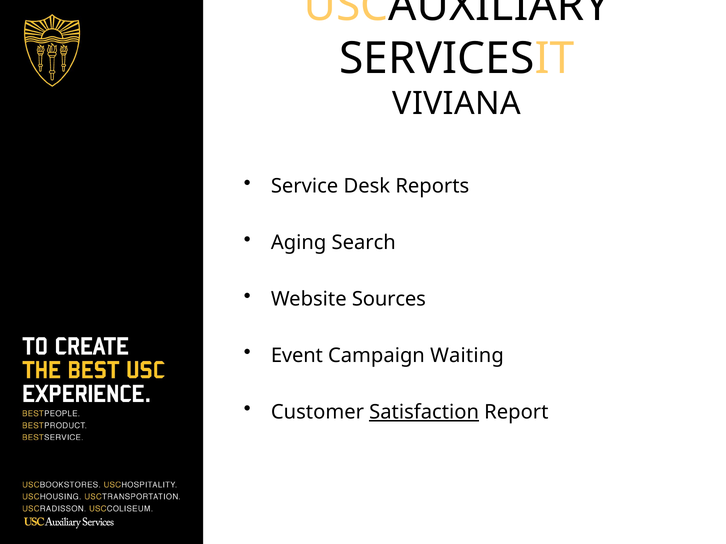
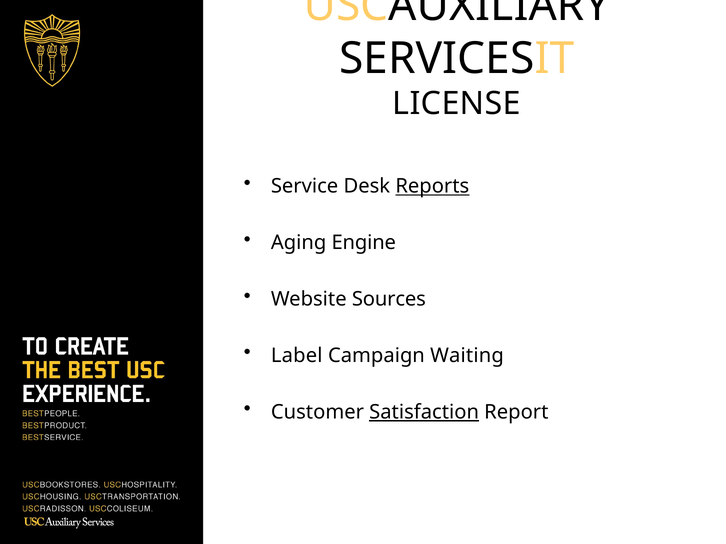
VIVIANA: VIVIANA -> LICENSE
Reports underline: none -> present
Search: Search -> Engine
Event: Event -> Label
